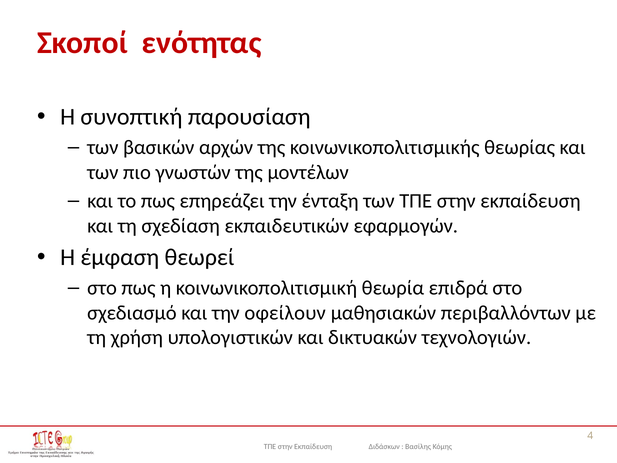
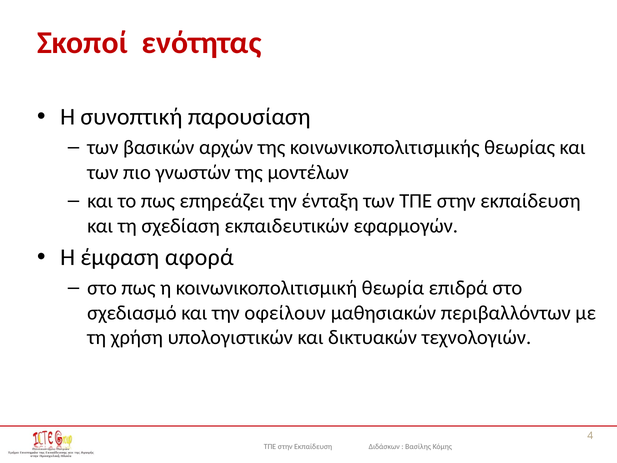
θεωρεί: θεωρεί -> αφορά
